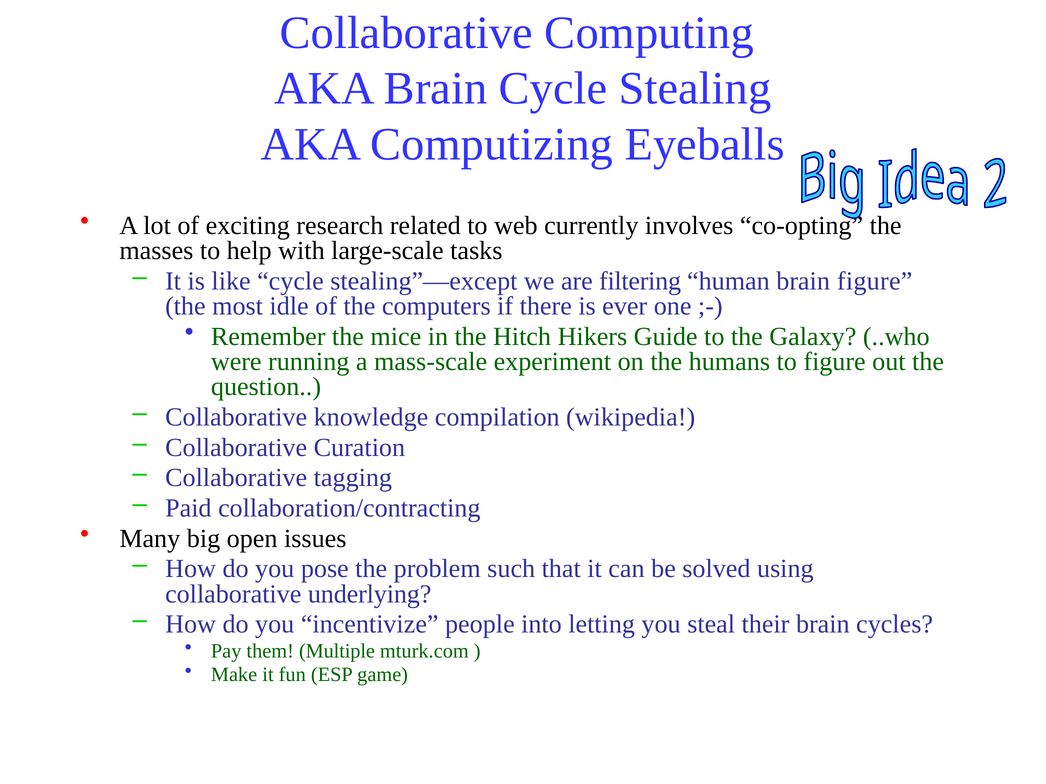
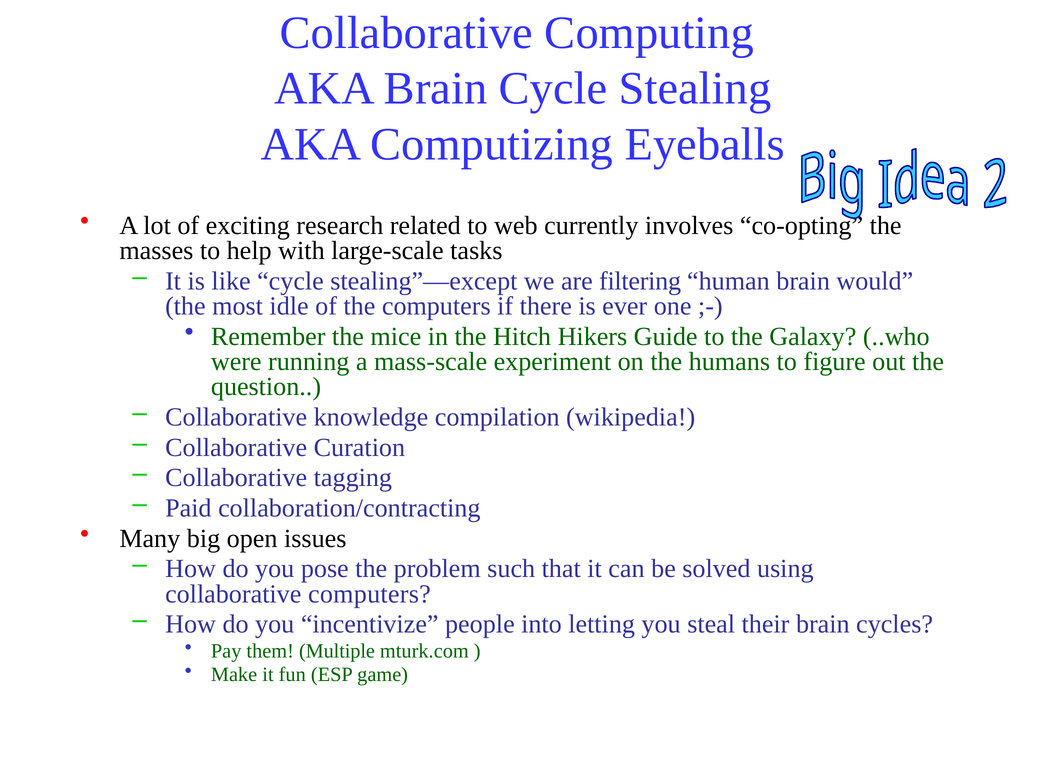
brain figure: figure -> would
collaborative underlying: underlying -> computers
